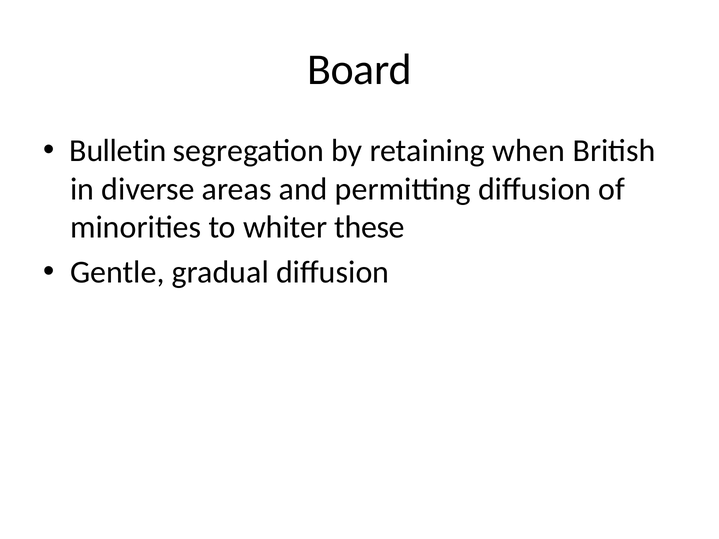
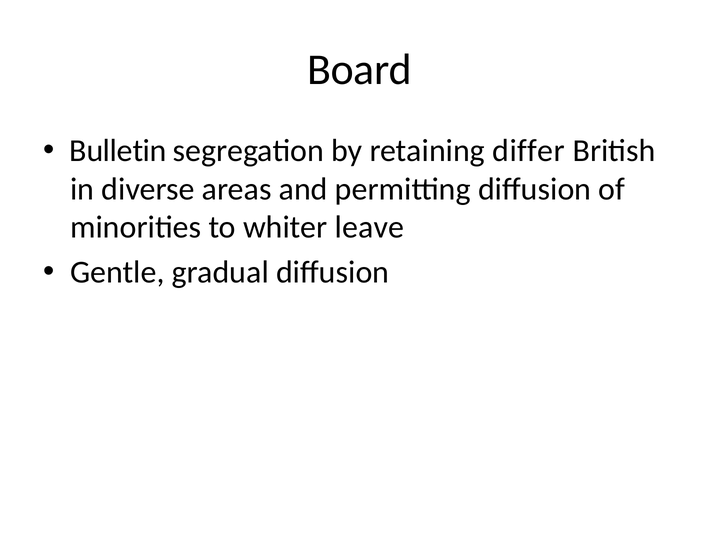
when: when -> differ
these: these -> leave
